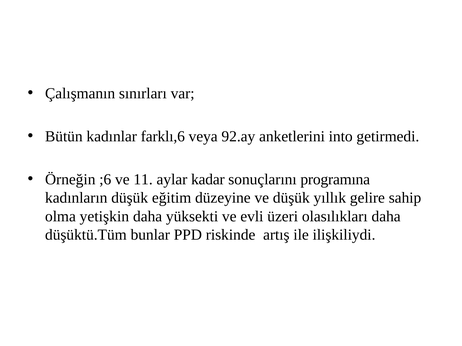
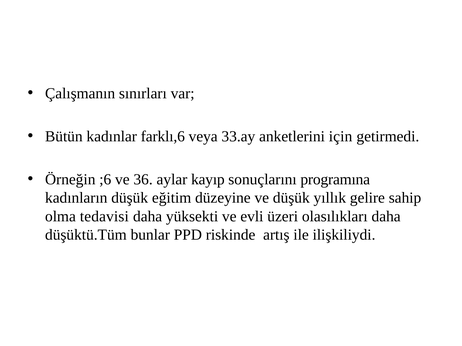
92.ay: 92.ay -> 33.ay
into: into -> için
11: 11 -> 36
kadar: kadar -> kayıp
yetişkin: yetişkin -> tedavisi
